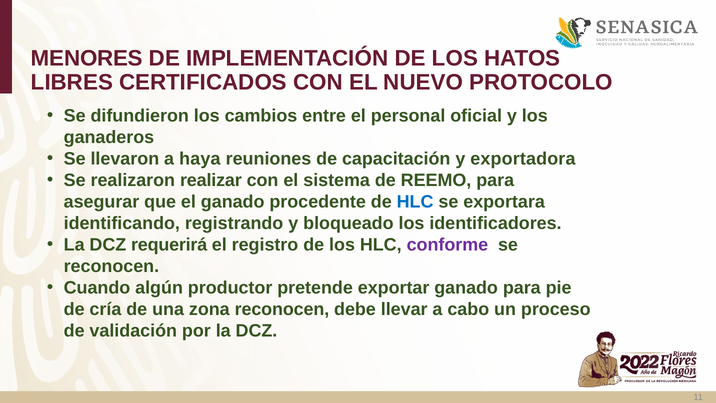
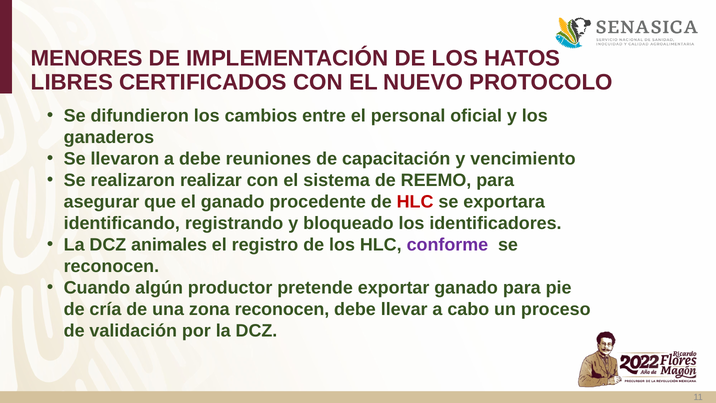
a haya: haya -> debe
exportadora: exportadora -> vencimiento
HLC at (415, 202) colour: blue -> red
requerirá: requerirá -> animales
